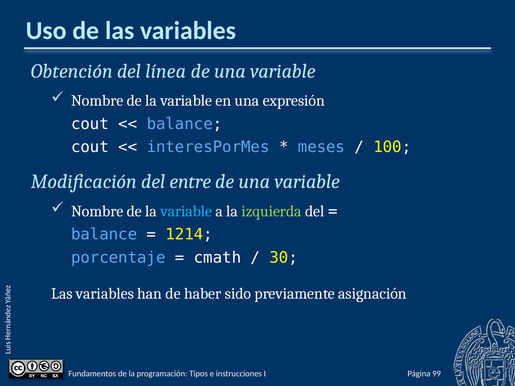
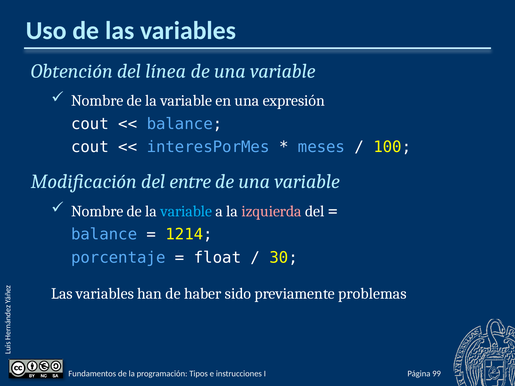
izquierda colour: light green -> pink
cmath: cmath -> float
asignación: asignación -> problemas
